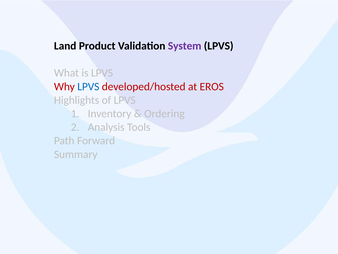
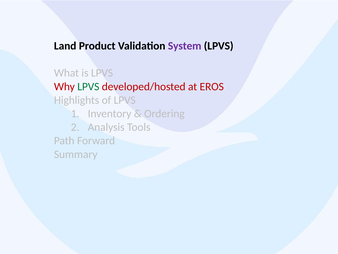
LPVS at (88, 86) colour: blue -> green
